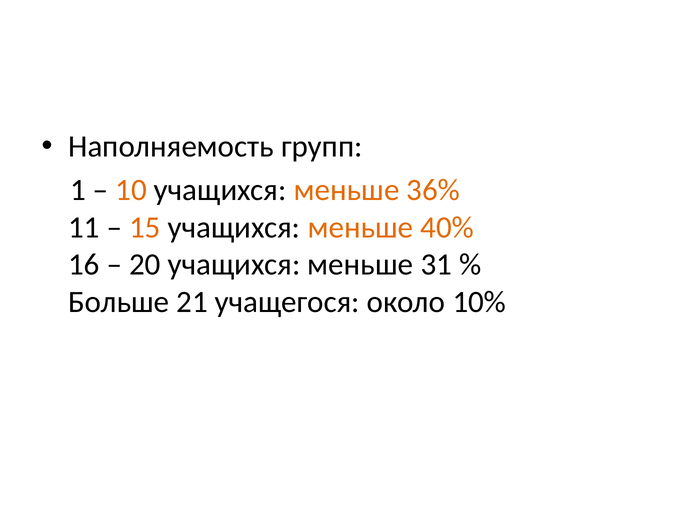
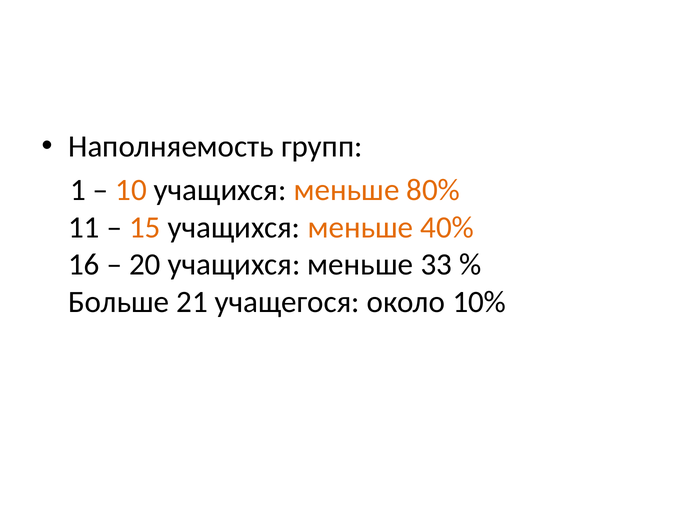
36%: 36% -> 80%
31: 31 -> 33
